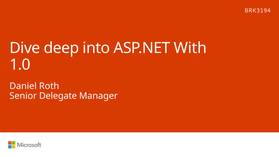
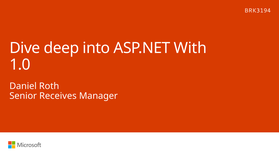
Delegate: Delegate -> Receives
